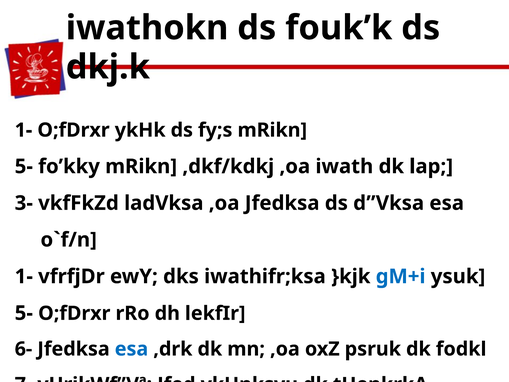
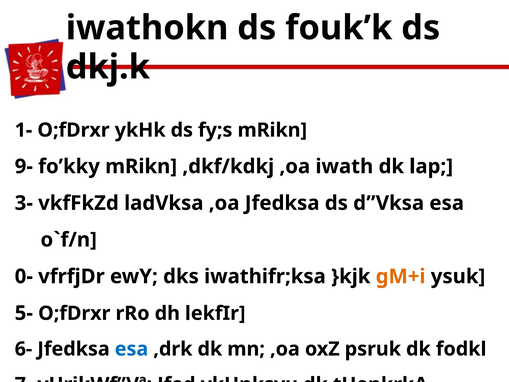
5- at (24, 166): 5- -> 9-
1- at (24, 276): 1- -> 0-
gM+i colour: blue -> orange
